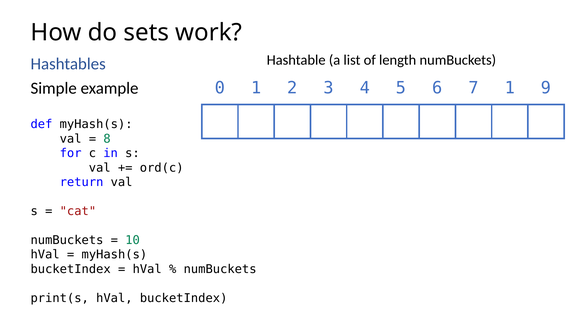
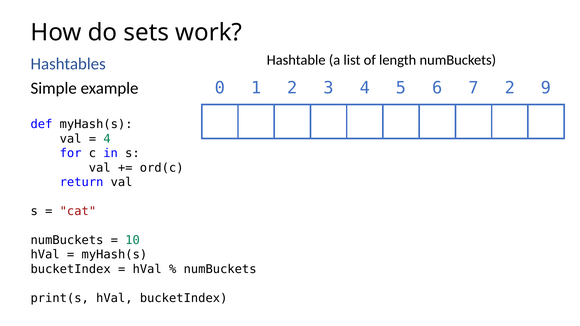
7 1: 1 -> 2
8 at (107, 139): 8 -> 4
